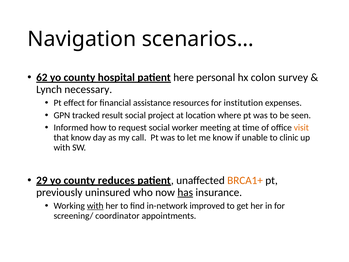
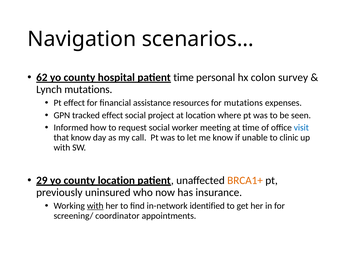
patient here: here -> time
Lynch necessary: necessary -> mutations
for institution: institution -> mutations
tracked result: result -> effect
visit colour: orange -> blue
county reduces: reduces -> location
has underline: present -> none
improved: improved -> identified
